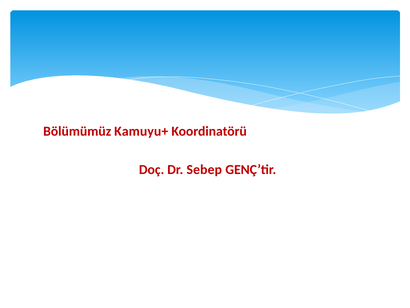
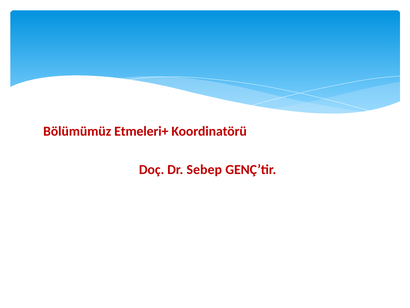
Kamuyu+: Kamuyu+ -> Etmeleri+
